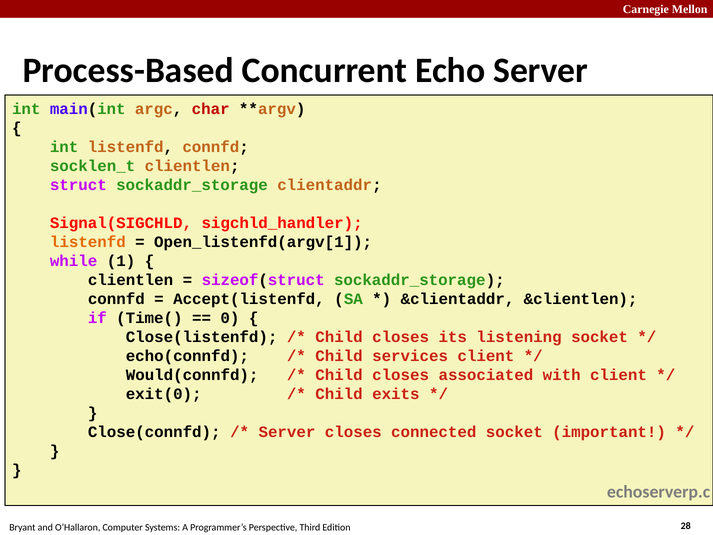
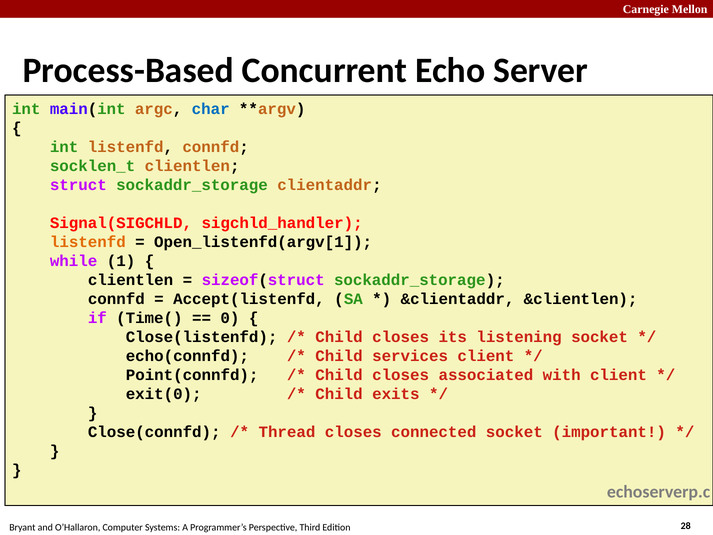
char colour: red -> blue
Would(connfd: Would(connfd -> Point(connfd
Server at (287, 432): Server -> Thread
